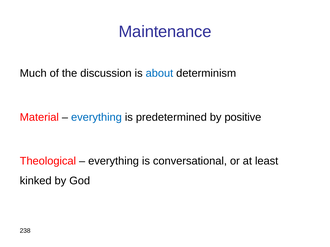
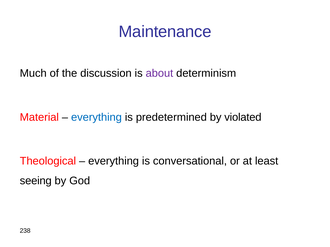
about colour: blue -> purple
positive: positive -> violated
kinked: kinked -> seeing
